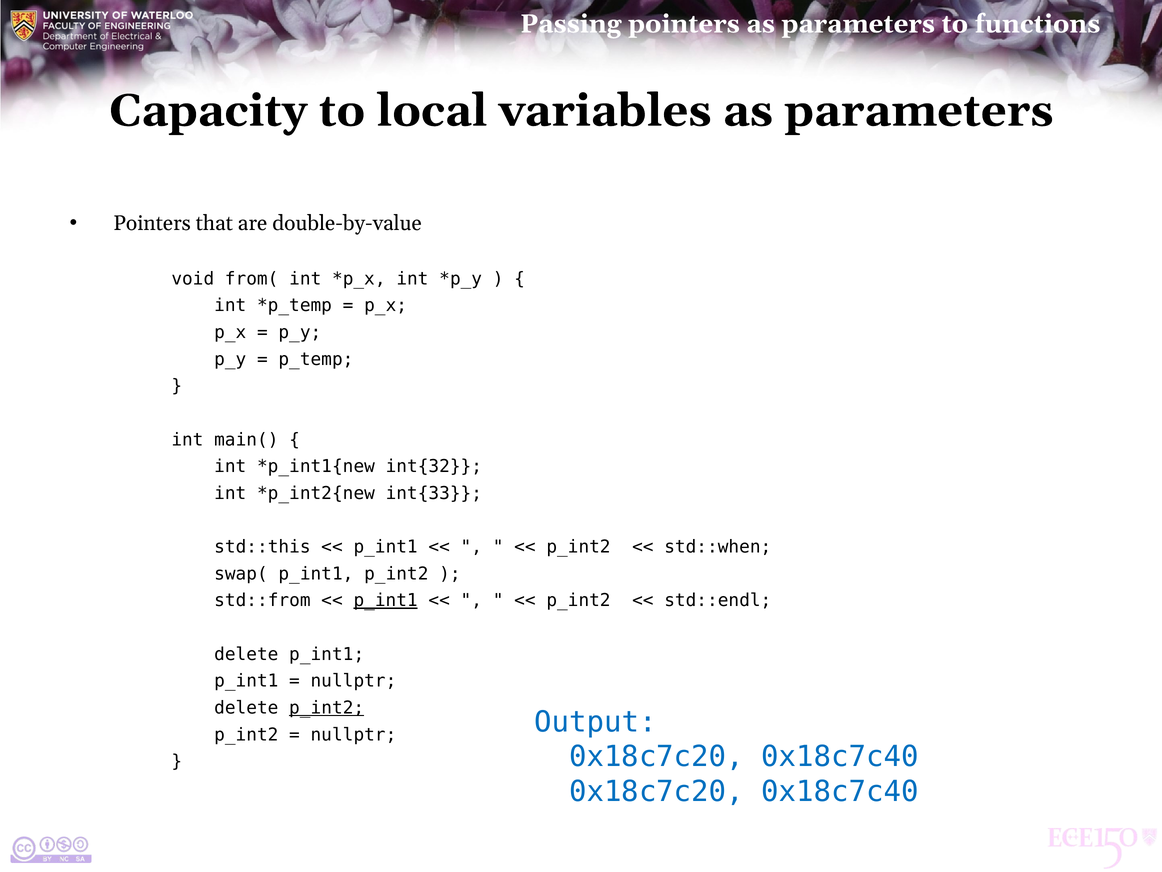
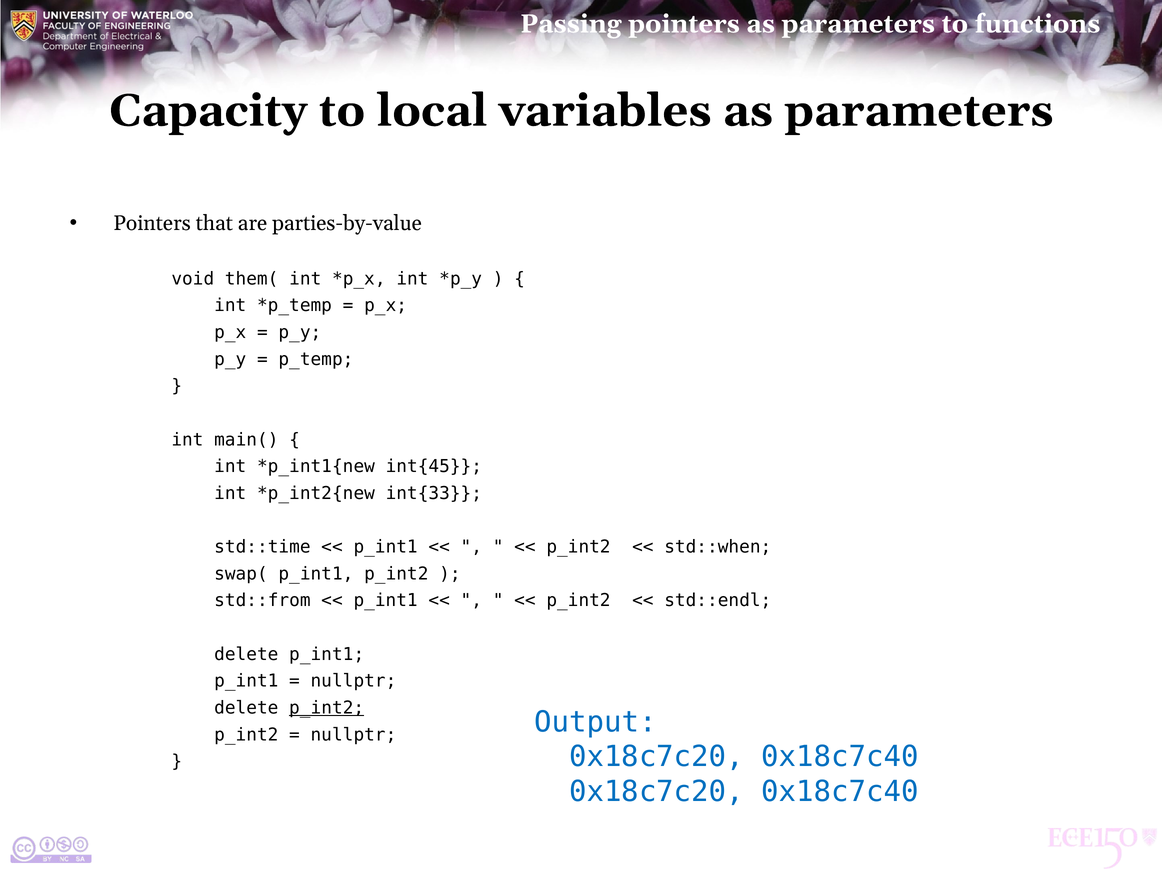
double-by-value: double-by-value -> parties-by-value
from(: from( -> them(
int{32: int{32 -> int{45
std::this: std::this -> std::time
p_int1 at (386, 600) underline: present -> none
